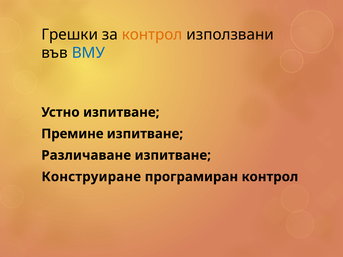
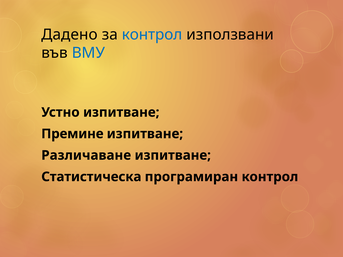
Грешки: Грешки -> Дадено
контрол at (152, 35) colour: orange -> blue
Конструиране: Конструиране -> Статистическа
